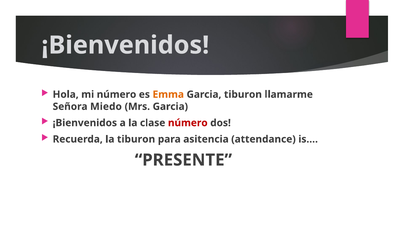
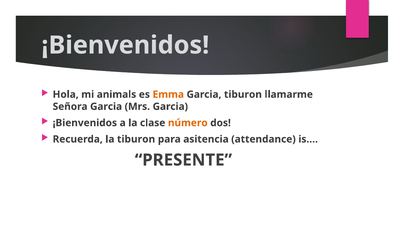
mi número: número -> animals
Señora Miedo: Miedo -> Garcia
número at (188, 123) colour: red -> orange
